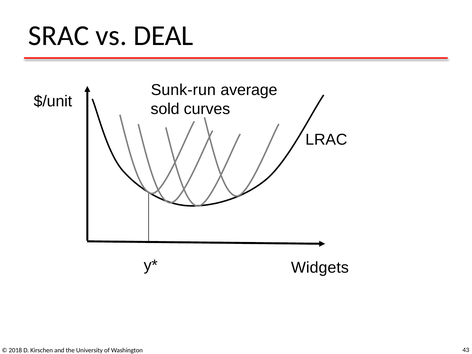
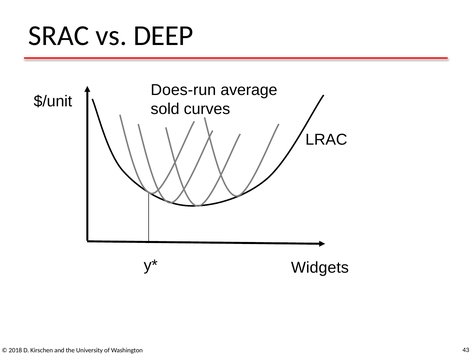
DEAL: DEAL -> DEEP
Sunk-run: Sunk-run -> Does-run
